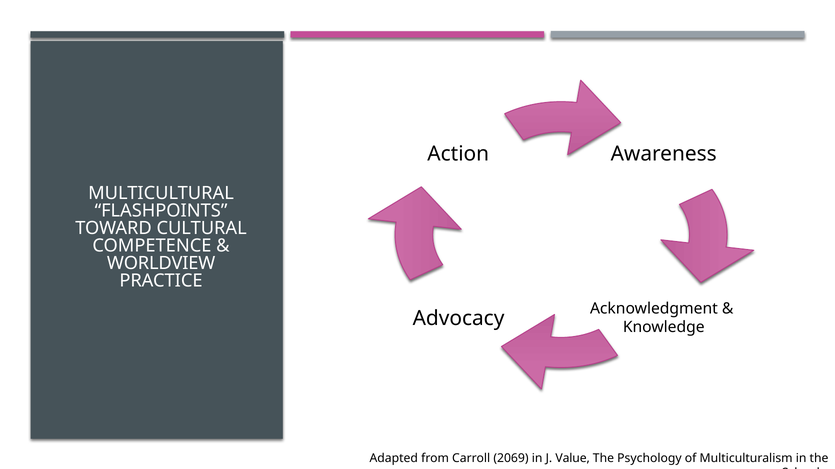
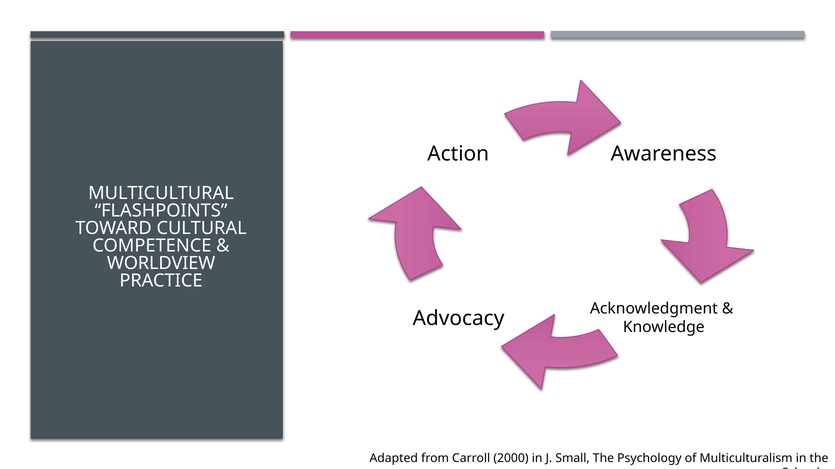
2069: 2069 -> 2000
Value: Value -> Small
